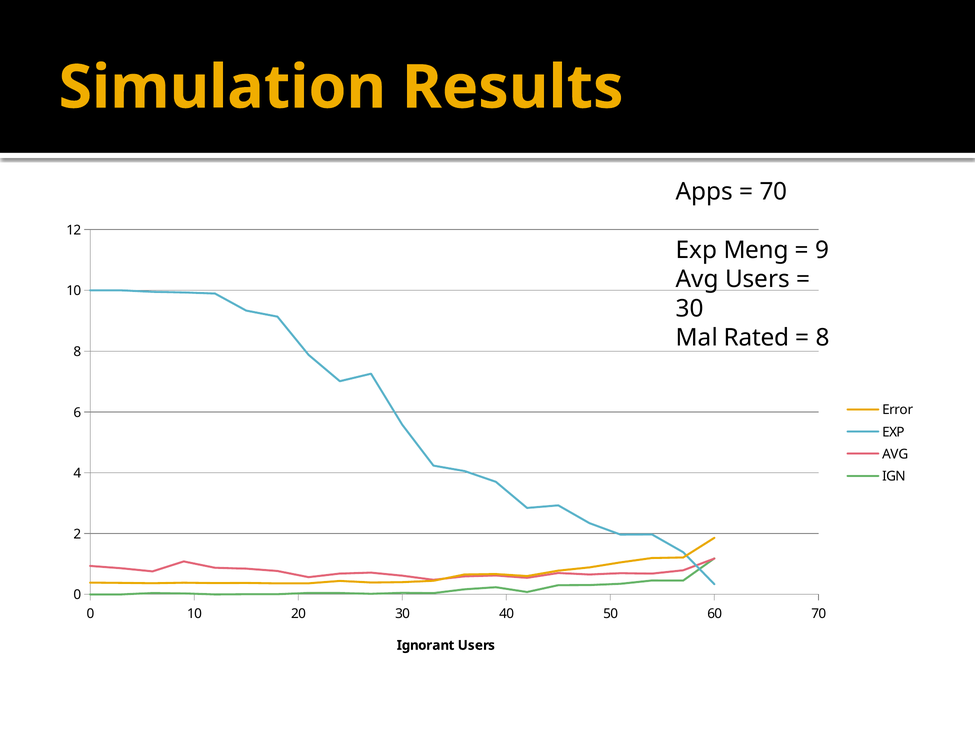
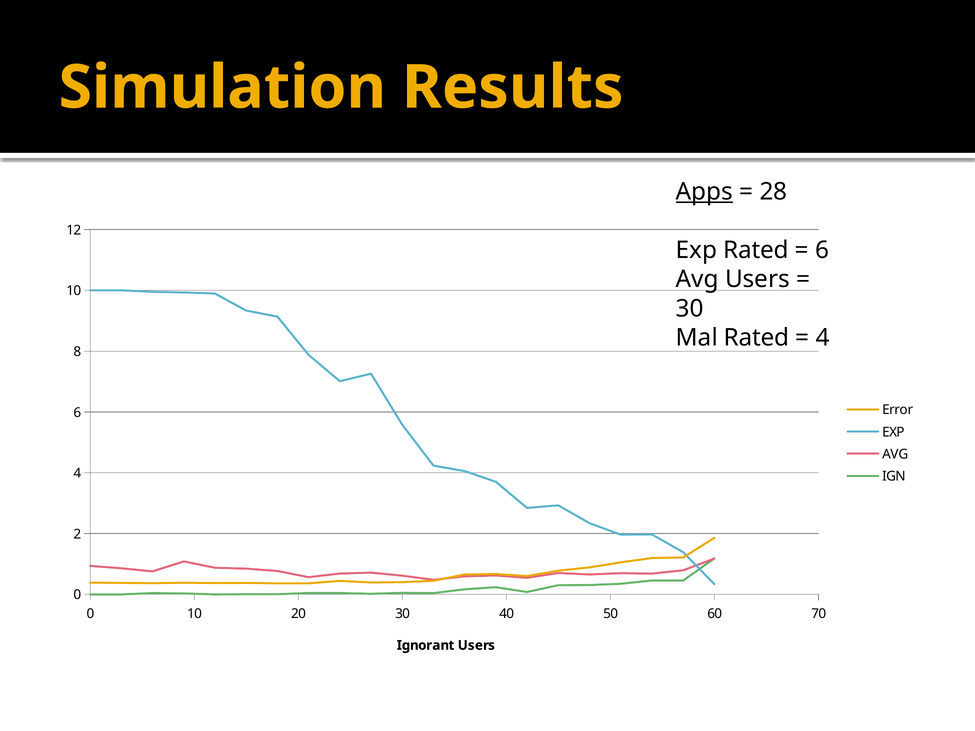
Apps underline: none -> present
70 at (773, 192): 70 -> 28
Exp Meng: Meng -> Rated
9 at (822, 250): 9 -> 6
8 at (823, 338): 8 -> 4
